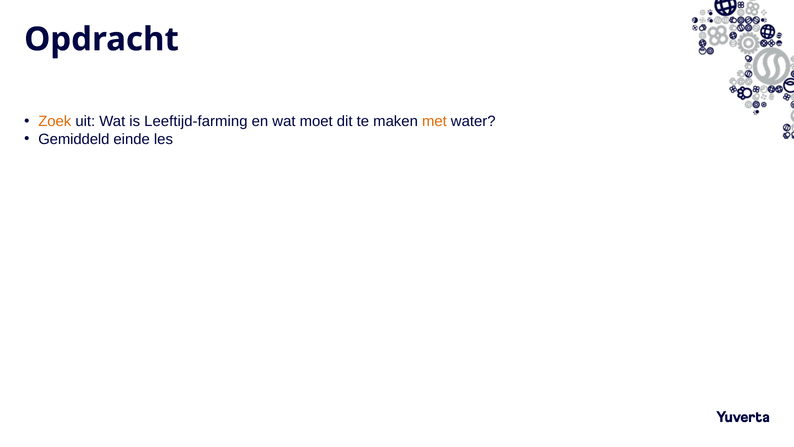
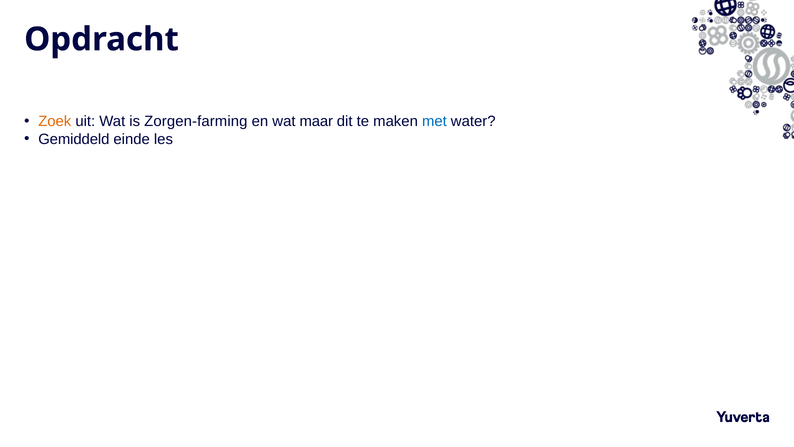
Leeftijd-farming: Leeftijd-farming -> Zorgen-farming
moet: moet -> maar
met colour: orange -> blue
